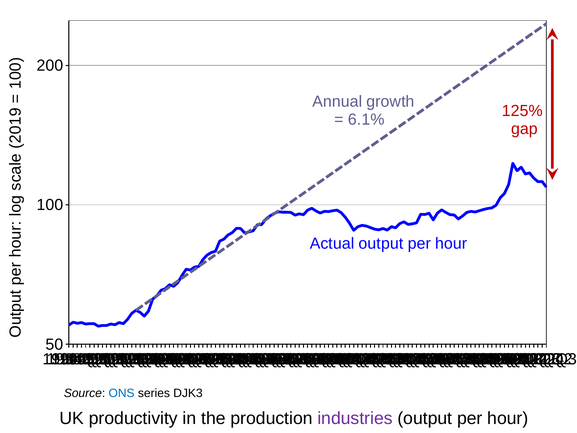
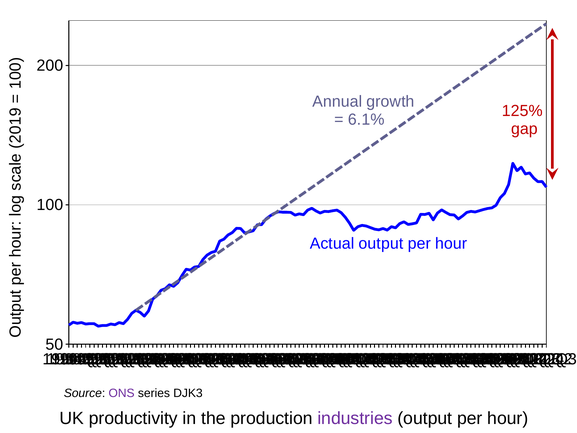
ONS colour: blue -> purple
